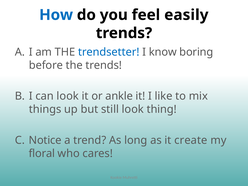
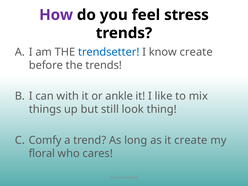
How colour: blue -> purple
easily: easily -> stress
know boring: boring -> create
can look: look -> with
Notice: Notice -> Comfy
